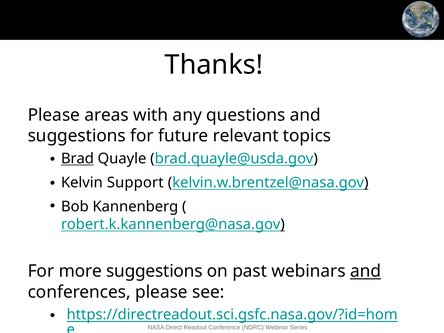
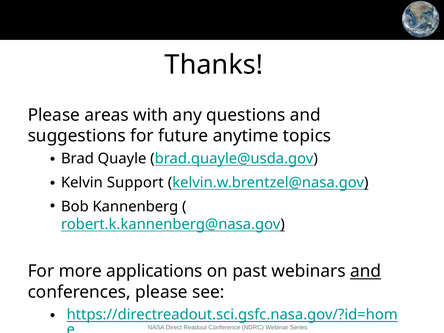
relevant: relevant -> anytime
Brad underline: present -> none
more suggestions: suggestions -> applications
